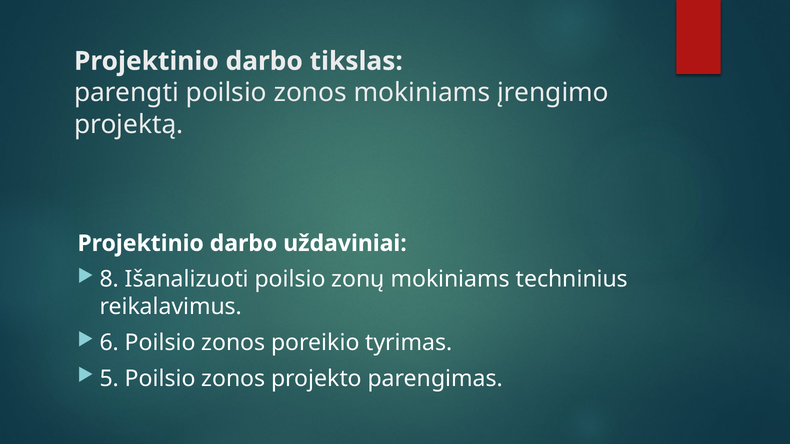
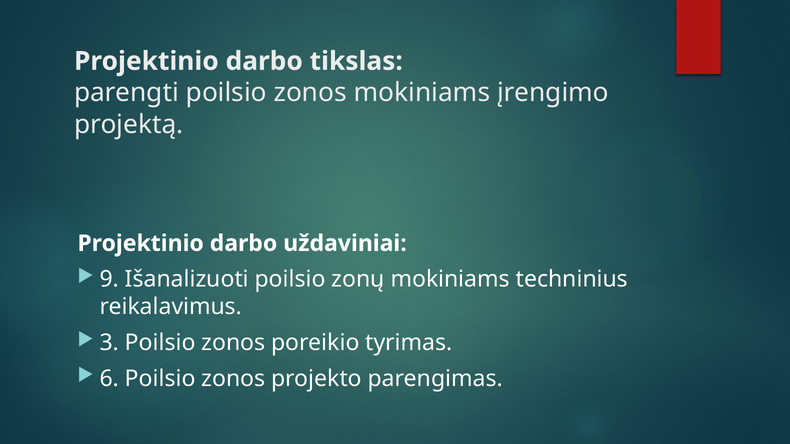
8: 8 -> 9
6: 6 -> 3
5: 5 -> 6
